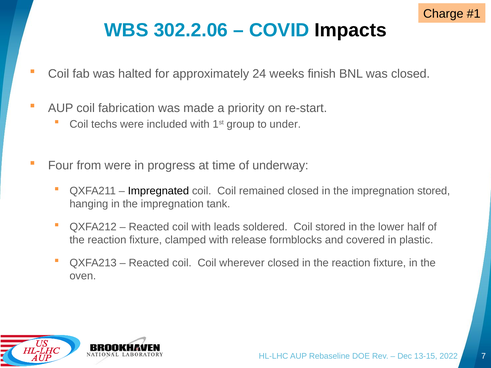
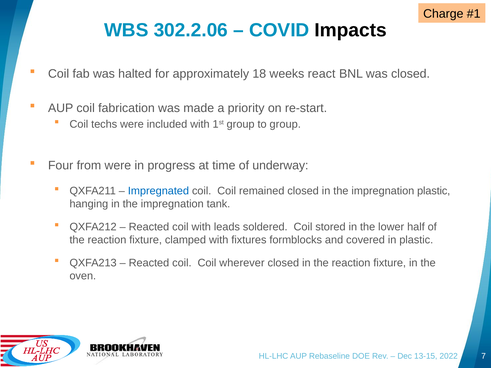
24: 24 -> 18
finish: finish -> react
to under: under -> group
Impregnated colour: black -> blue
impregnation stored: stored -> plastic
release: release -> fixtures
